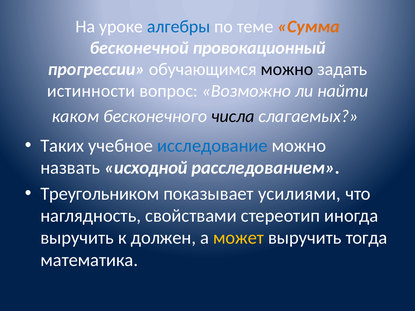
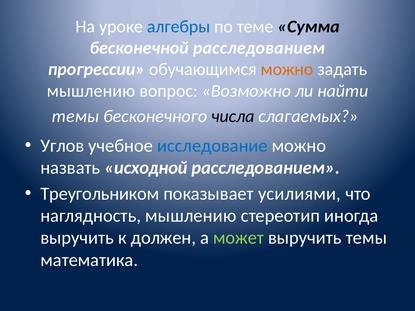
Сумма colour: orange -> black
бесконечной провокационный: провокационный -> расследованием
можно at (287, 69) colour: black -> orange
истинности at (91, 91): истинности -> мышлению
каком at (75, 116): каком -> темы
Таких: Таких -> Углов
наглядность свойствами: свойствами -> мышлению
может colour: yellow -> light green
выручить тогда: тогда -> темы
